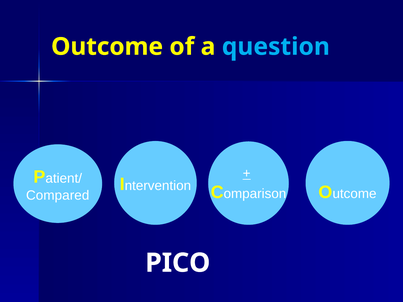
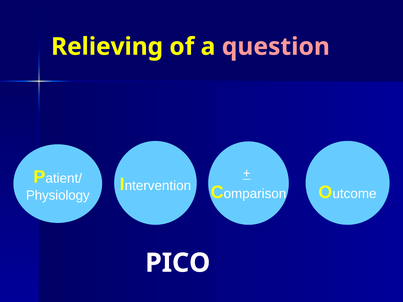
Outcome: Outcome -> Relieving
question colour: light blue -> pink
Compared: Compared -> Physiology
